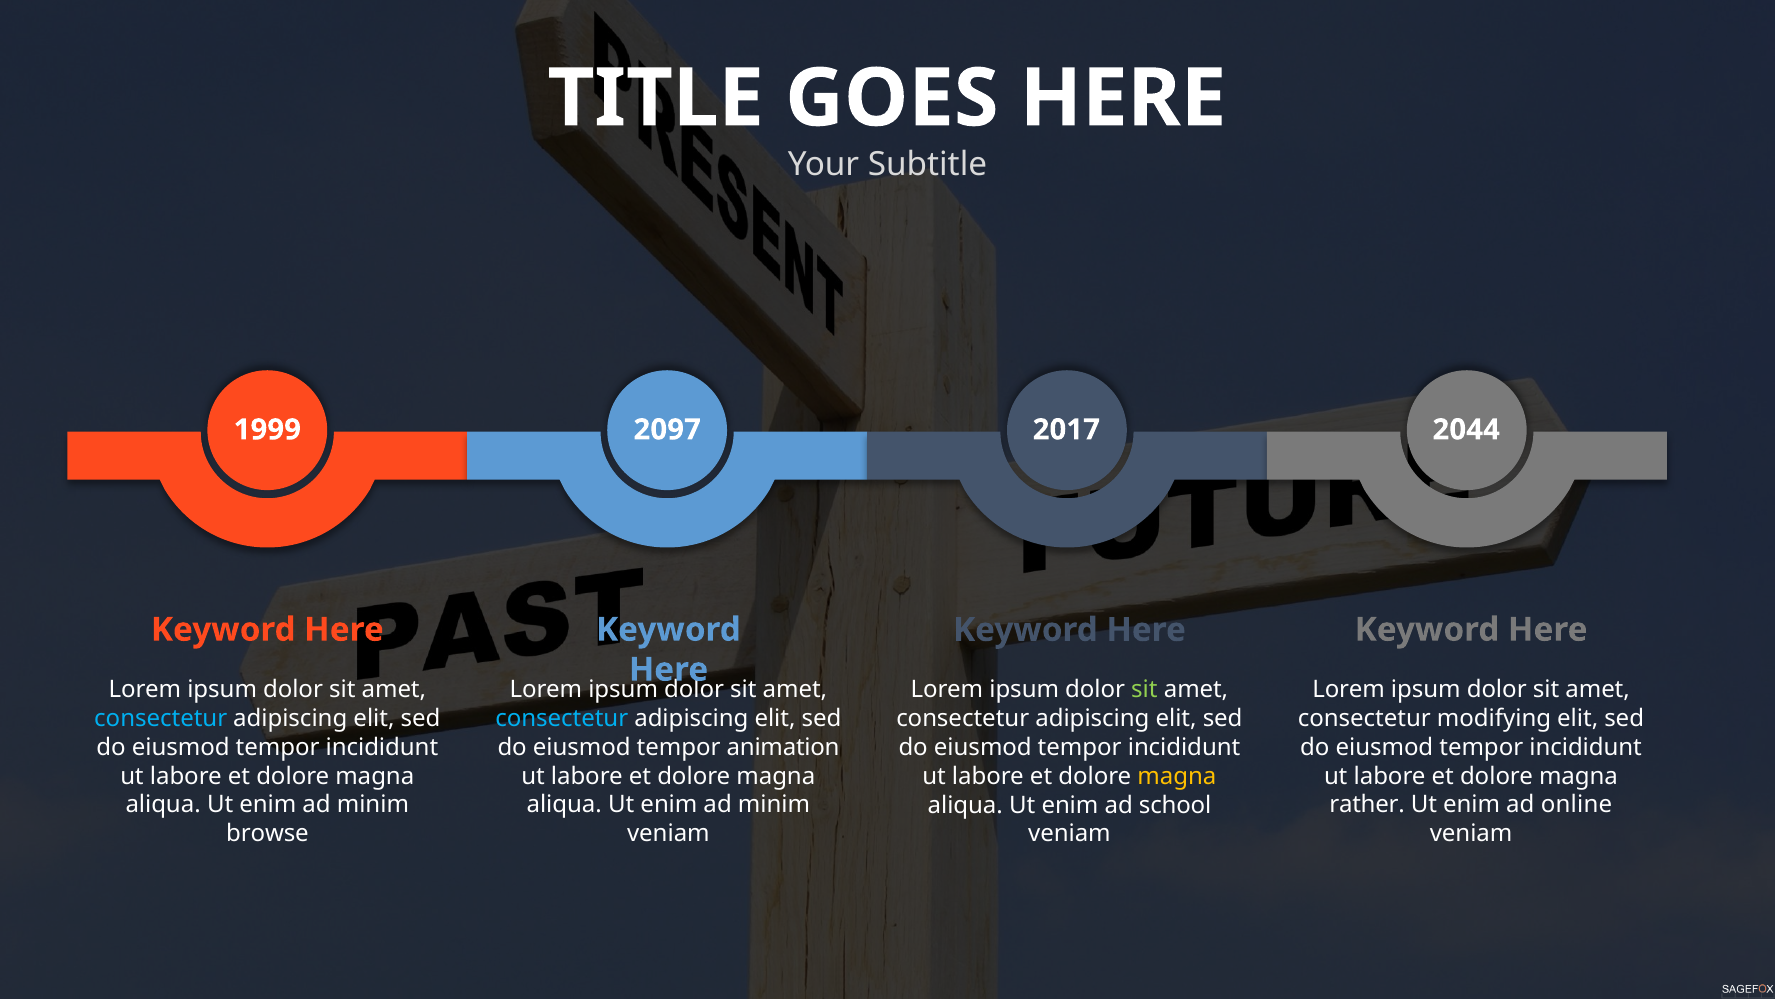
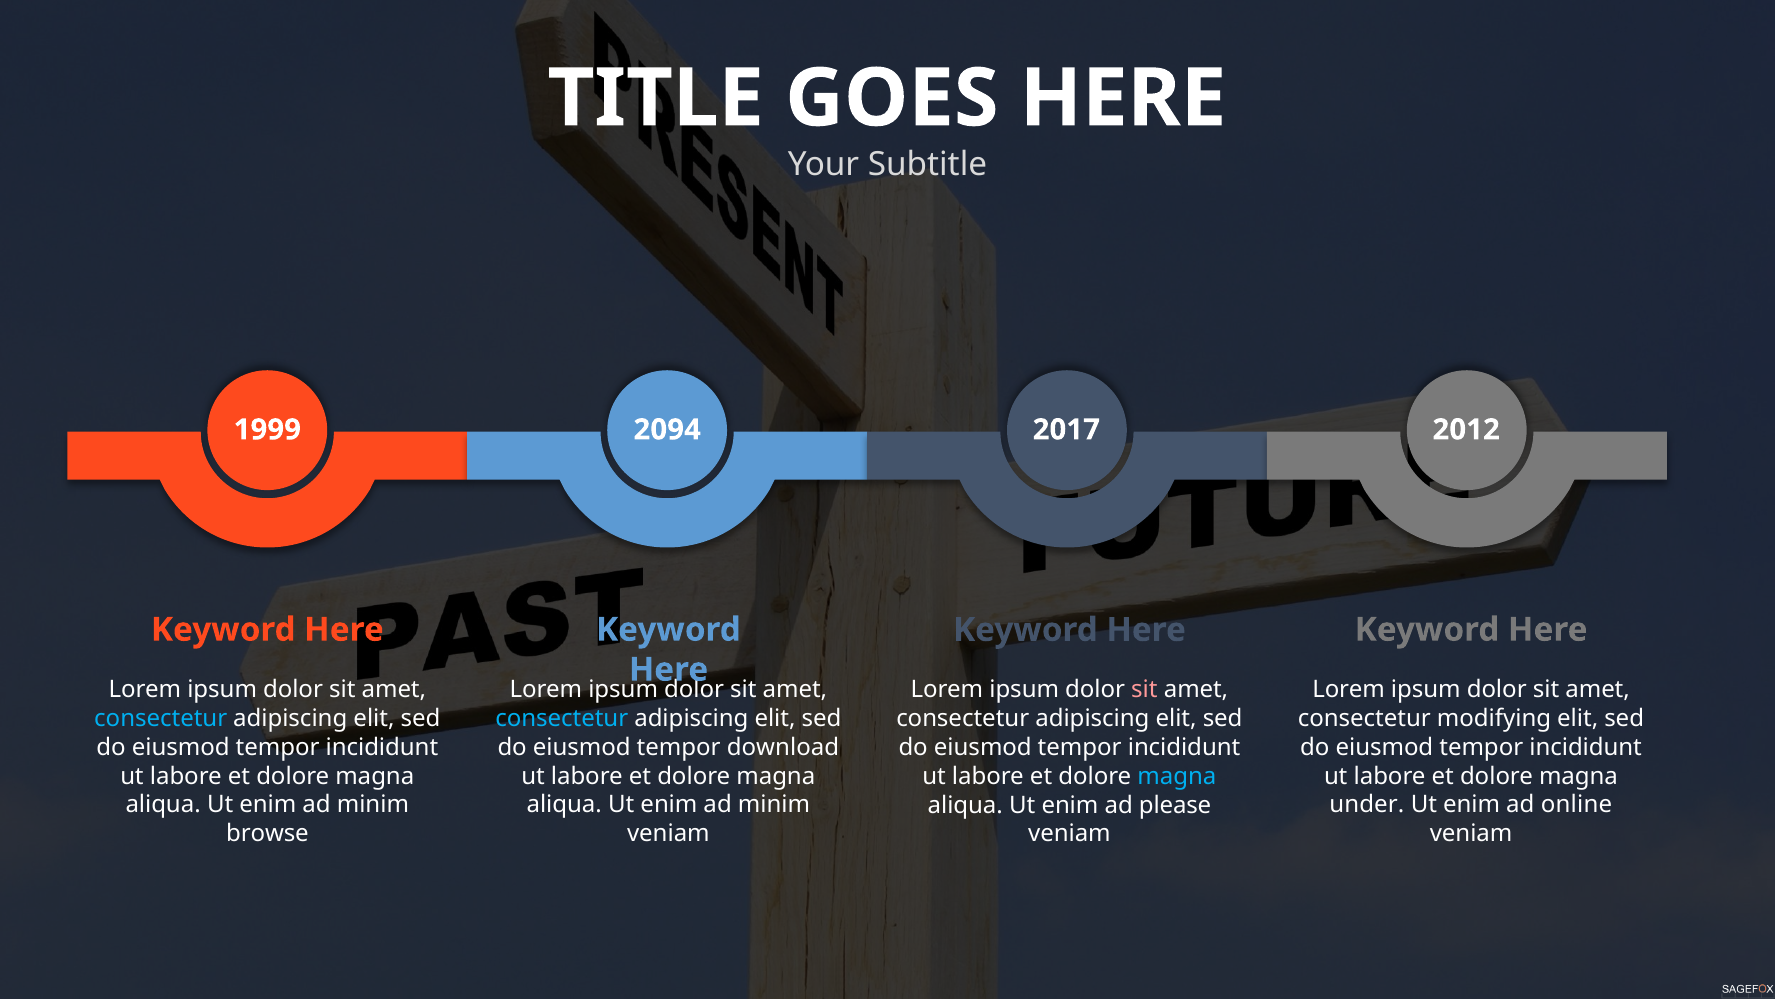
2097: 2097 -> 2094
2044: 2044 -> 2012
sit at (1144, 689) colour: light green -> pink
animation: animation -> download
magna at (1177, 776) colour: yellow -> light blue
school: school -> please
rather: rather -> under
